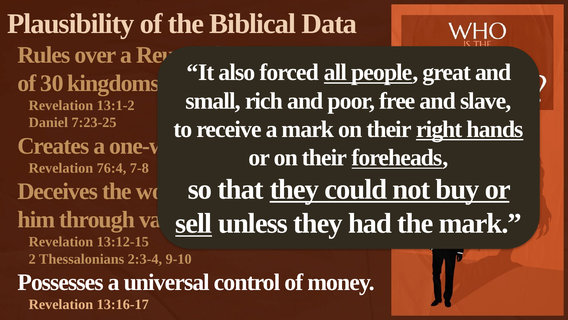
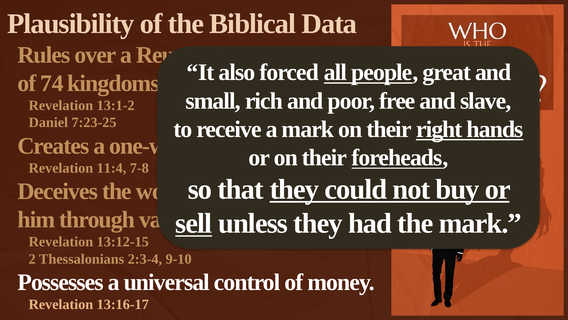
30: 30 -> 74
76:4: 76:4 -> 11:4
